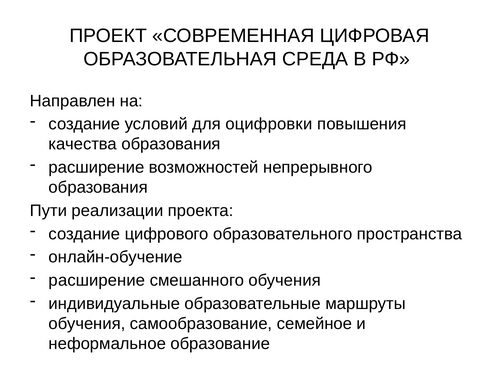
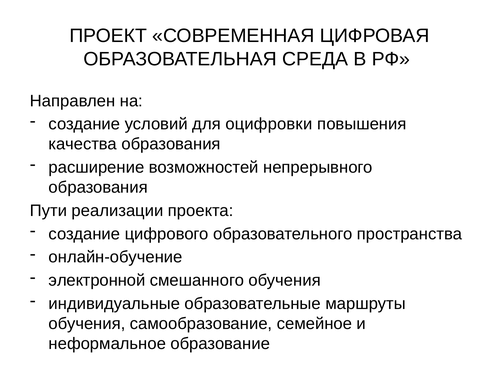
расширение at (97, 281): расширение -> электронной
